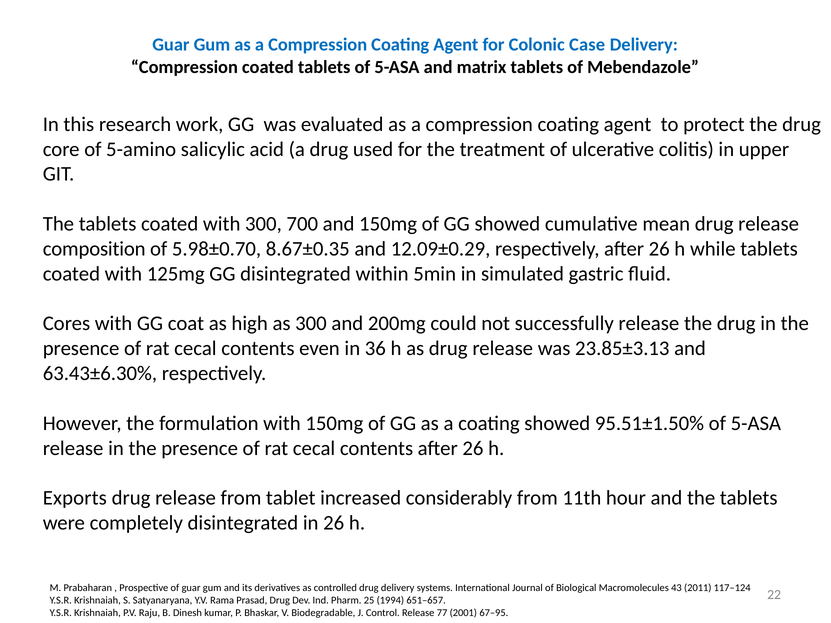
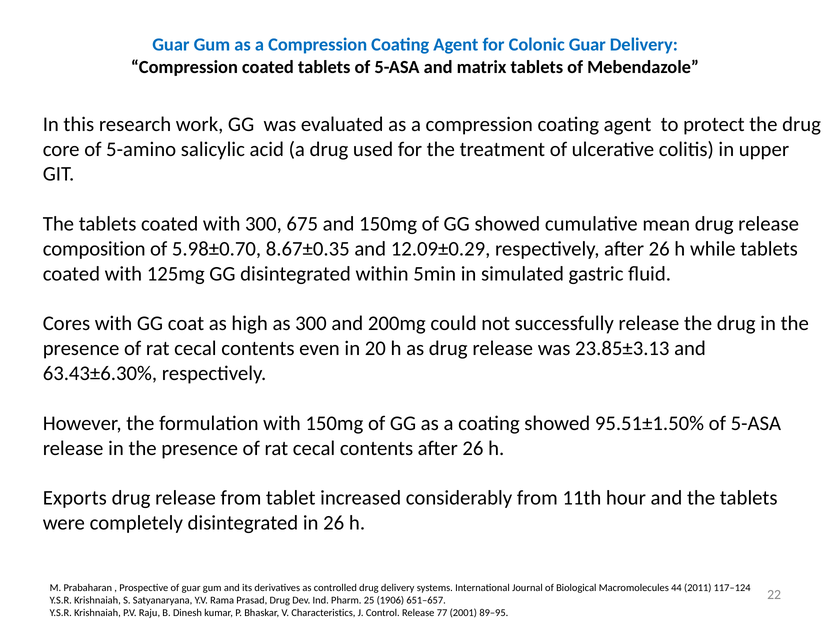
Colonic Case: Case -> Guar
700: 700 -> 675
36: 36 -> 20
43: 43 -> 44
1994: 1994 -> 1906
Biodegradable: Biodegradable -> Characteristics
67–95: 67–95 -> 89–95
